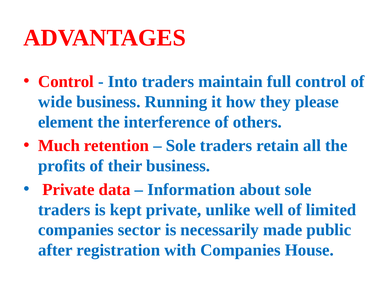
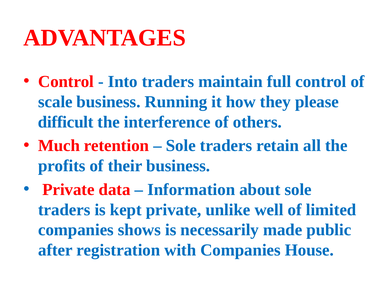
wide: wide -> scale
element: element -> difficult
sector: sector -> shows
